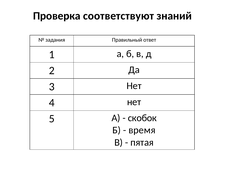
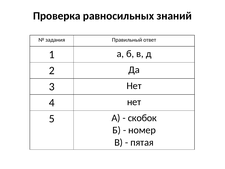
соответствуют: соответствуют -> равносильных
время: время -> номер
